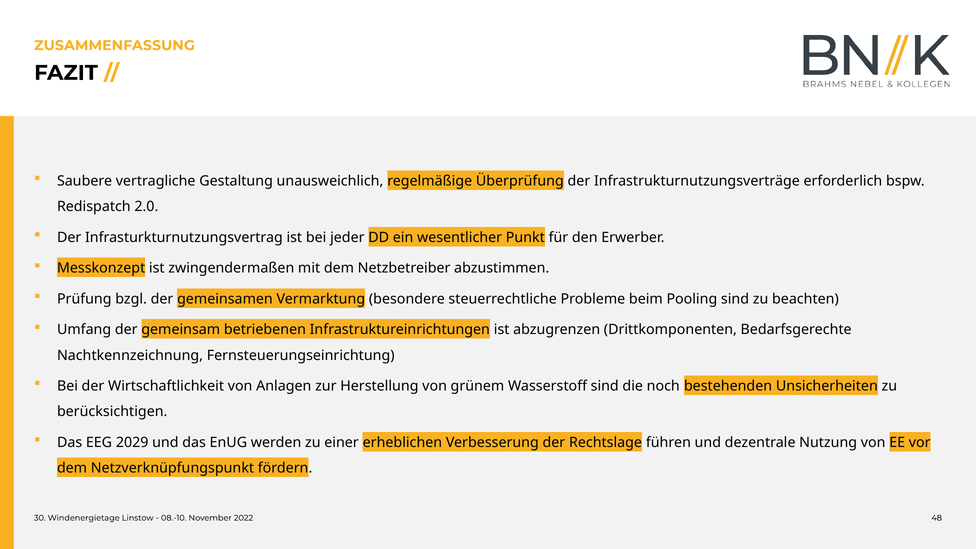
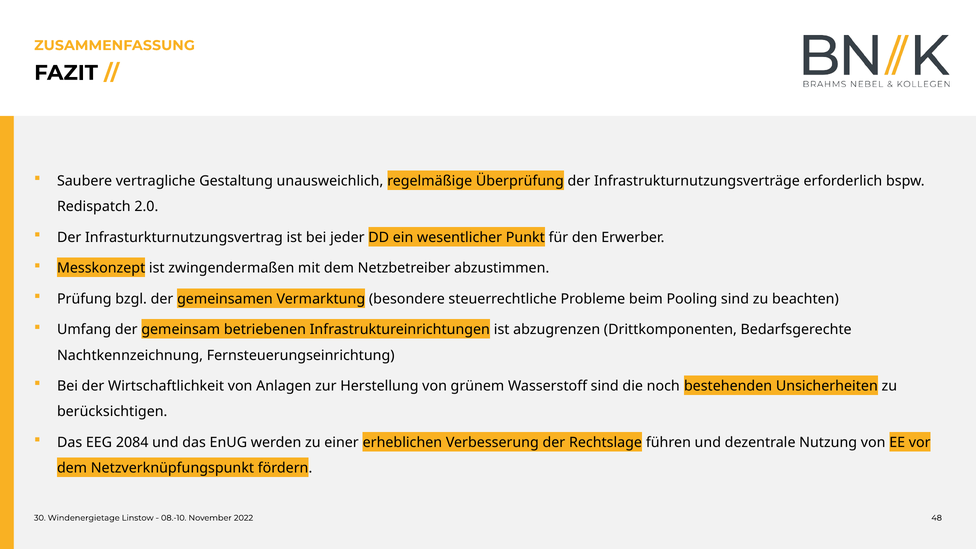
2029: 2029 -> 2084
